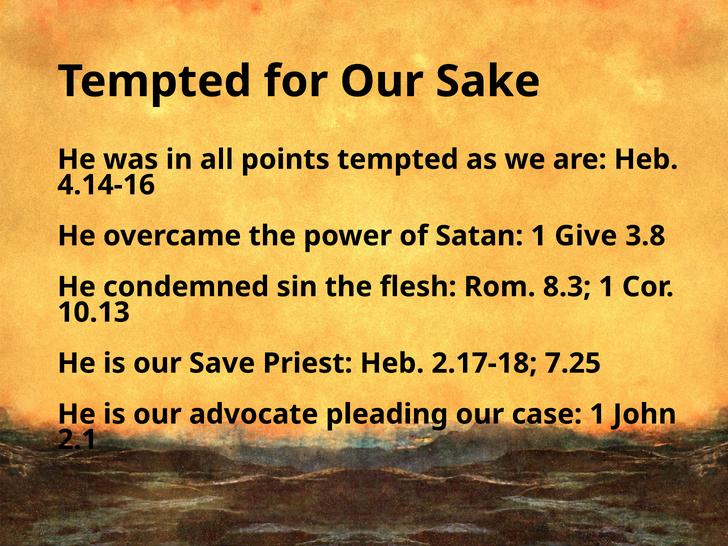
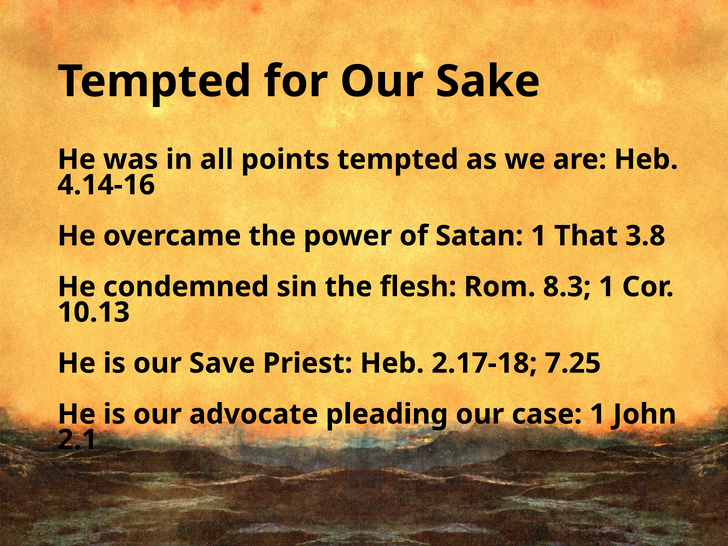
Give: Give -> That
